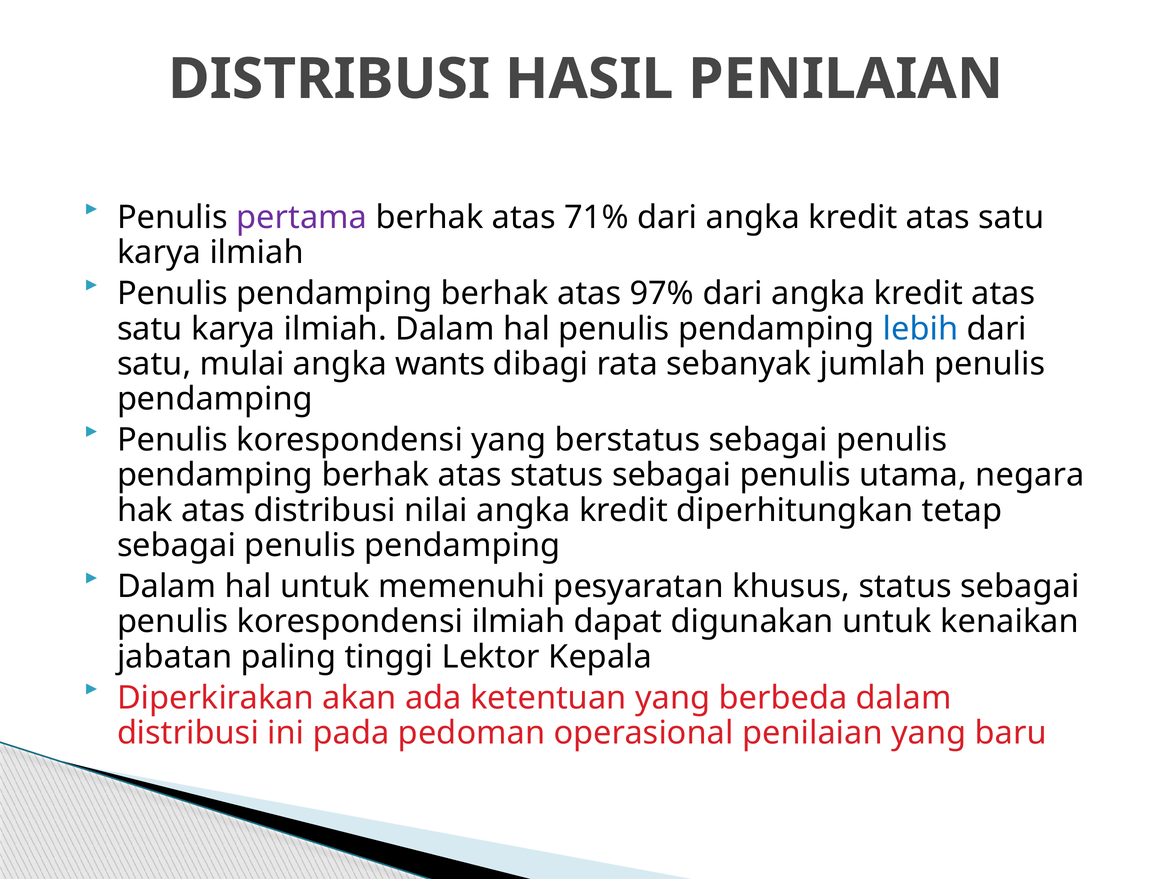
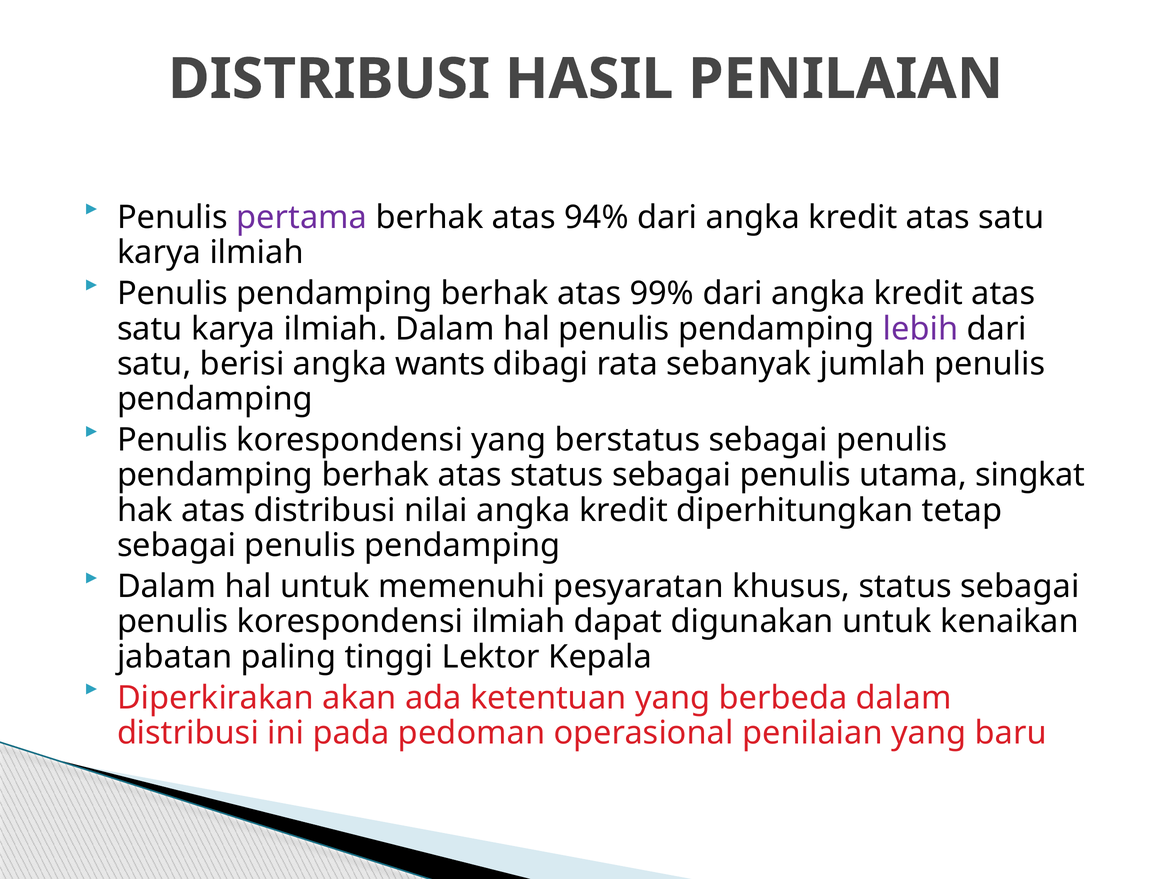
71%: 71% -> 94%
97%: 97% -> 99%
lebih colour: blue -> purple
mulai: mulai -> berisi
negara: negara -> singkat
